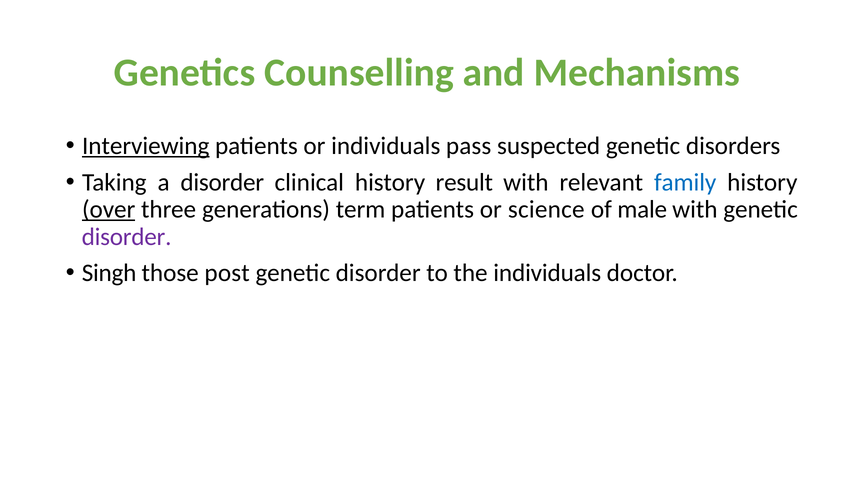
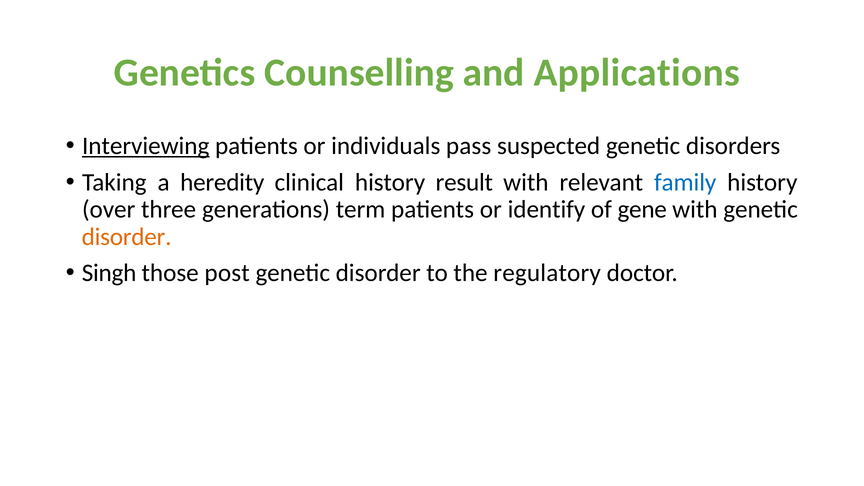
Mechanisms: Mechanisms -> Applications
a disorder: disorder -> heredity
over underline: present -> none
science: science -> identify
male: male -> gene
disorder at (127, 237) colour: purple -> orange
the individuals: individuals -> regulatory
